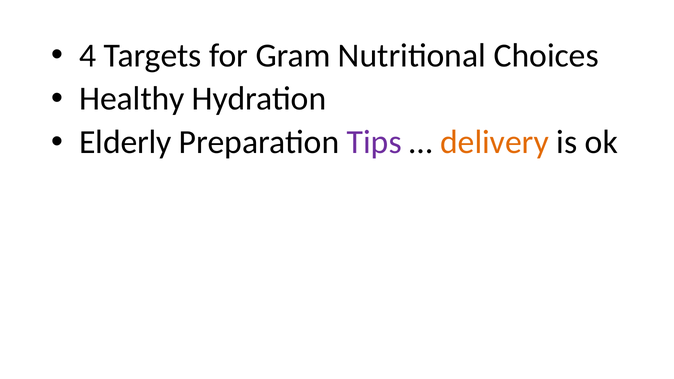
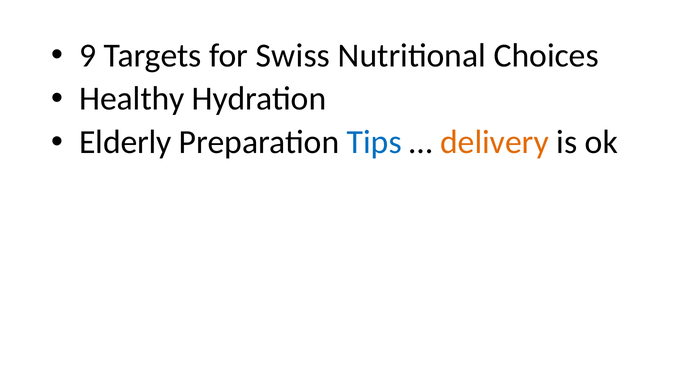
4: 4 -> 9
Gram: Gram -> Swiss
Tips colour: purple -> blue
